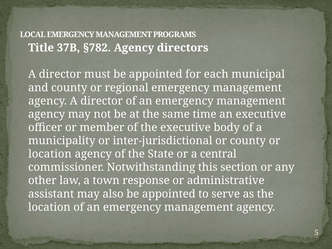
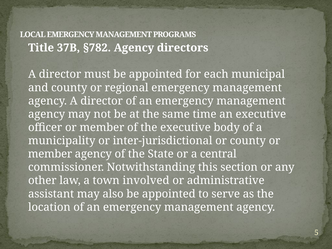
location at (50, 154): location -> member
response: response -> involved
